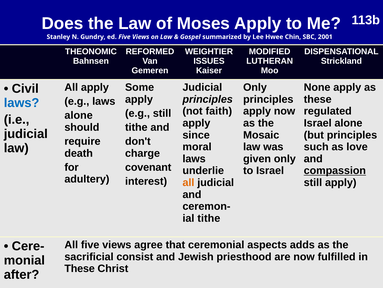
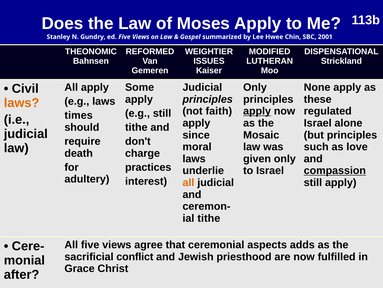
laws at (22, 103) colour: blue -> orange
apply at (257, 111) underline: none -> present
alone at (79, 115): alone -> times
covenant: covenant -> practices
consist: consist -> conflict
These at (80, 268): These -> Grace
